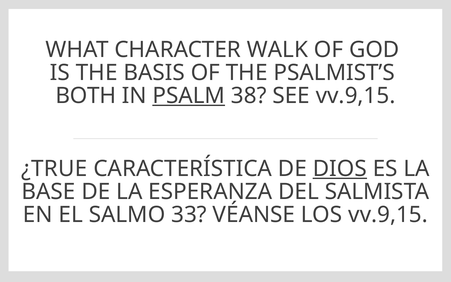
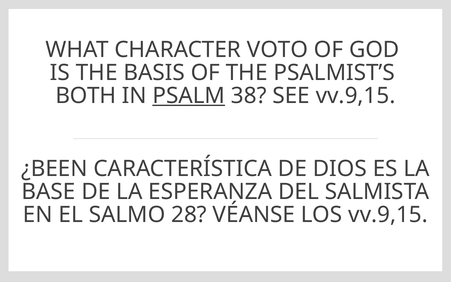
WALK: WALK -> VOTO
¿TRUE: ¿TRUE -> ¿BEEN
DIOS underline: present -> none
33: 33 -> 28
